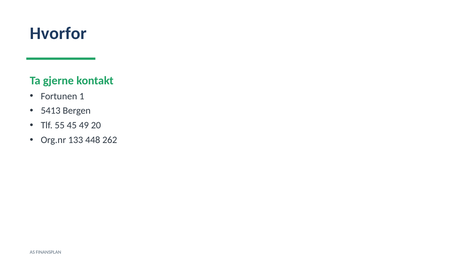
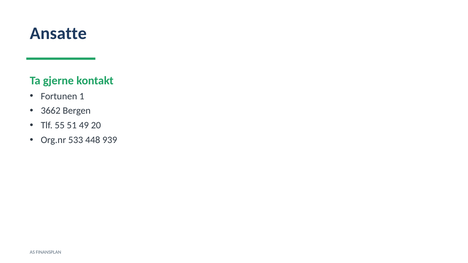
Hvorfor: Hvorfor -> Ansatte
5413: 5413 -> 3662
45: 45 -> 51
133: 133 -> 533
262: 262 -> 939
